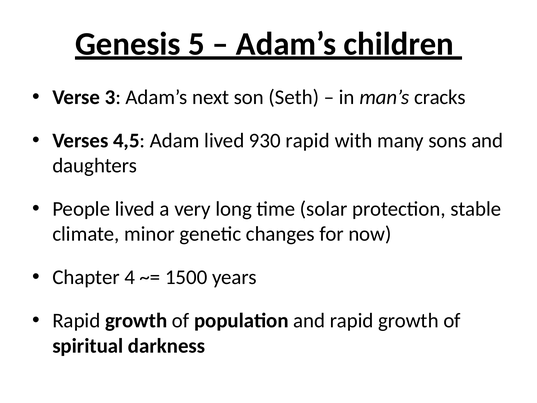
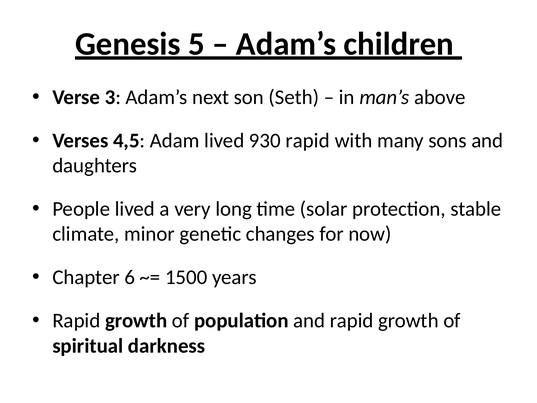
cracks: cracks -> above
4: 4 -> 6
